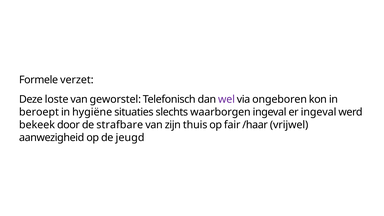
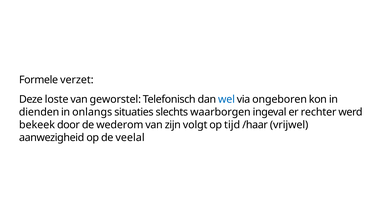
wel colour: purple -> blue
beroept: beroept -> dienden
hygiëne: hygiëne -> onlangs
er ingeval: ingeval -> rechter
strafbare: strafbare -> wederom
thuis: thuis -> volgt
fair: fair -> tijd
jeugd: jeugd -> veelal
